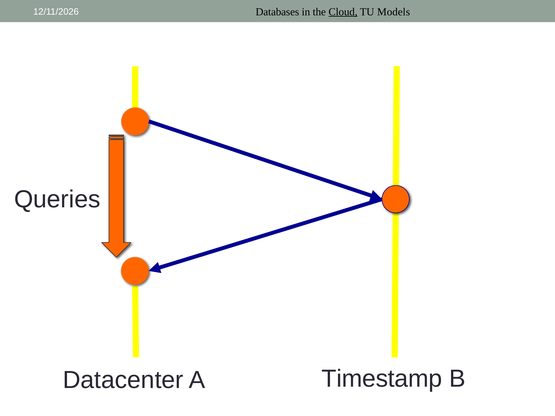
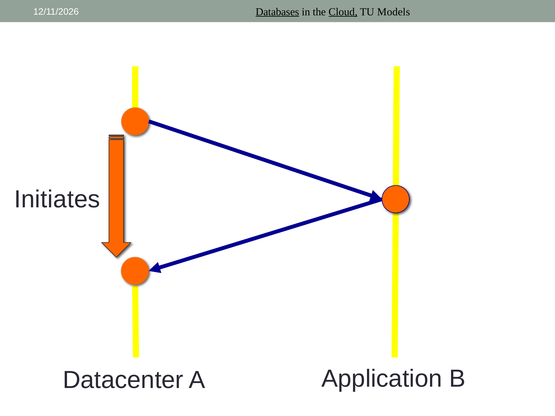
Databases underline: none -> present
Queries: Queries -> Initiates
Timestamp: Timestamp -> Application
